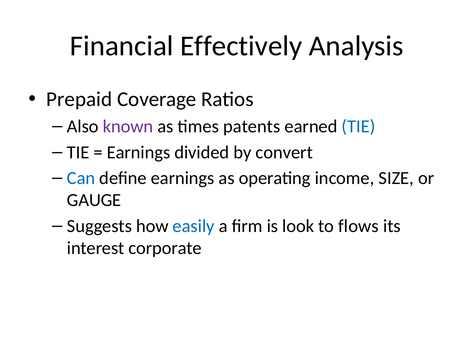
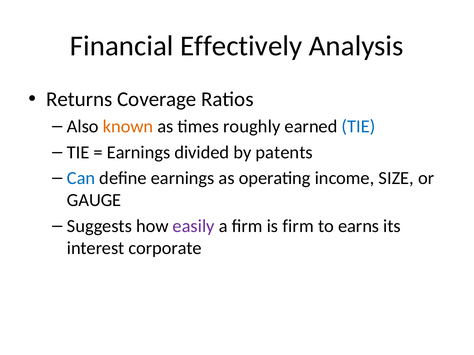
Prepaid: Prepaid -> Returns
known colour: purple -> orange
patents: patents -> roughly
convert: convert -> patents
easily colour: blue -> purple
is look: look -> firm
flows: flows -> earns
